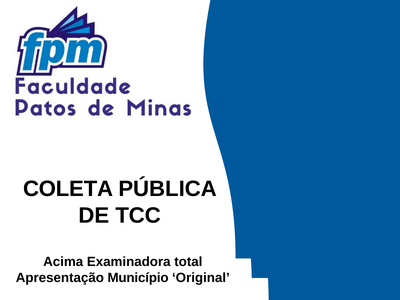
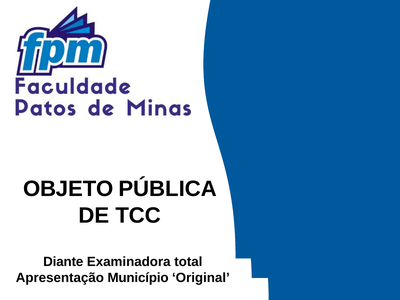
COLETA: COLETA -> OBJETO
Acima: Acima -> Diante
